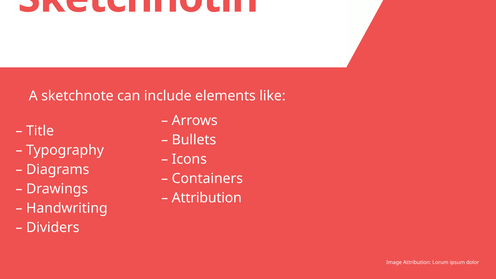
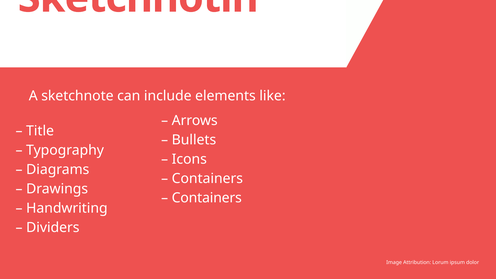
Attribution at (207, 198): Attribution -> Containers
